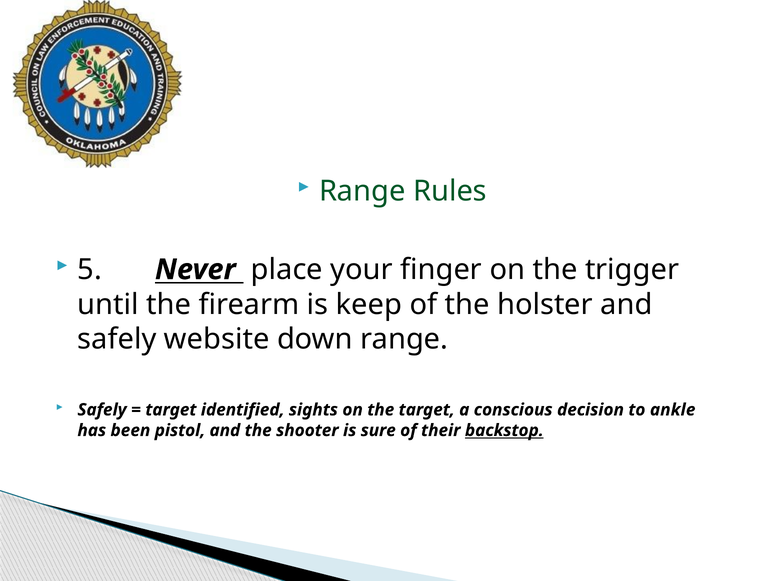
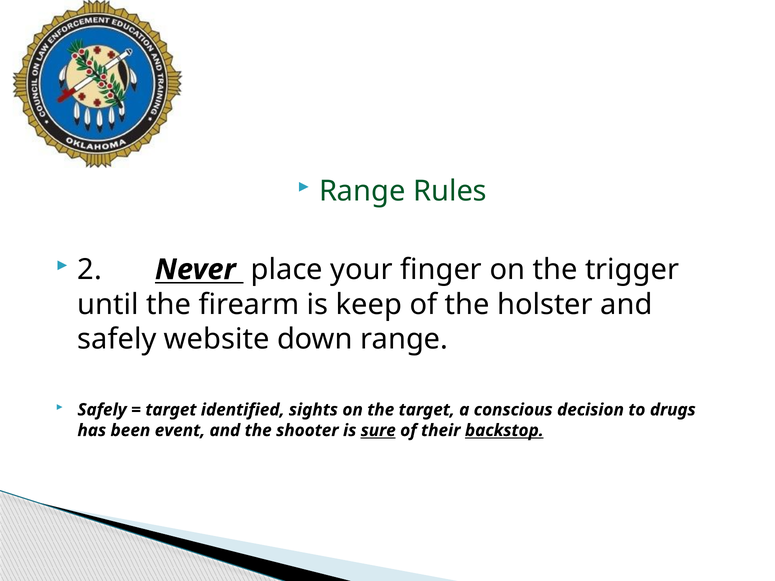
5: 5 -> 2
ankle: ankle -> drugs
pistol: pistol -> event
sure underline: none -> present
